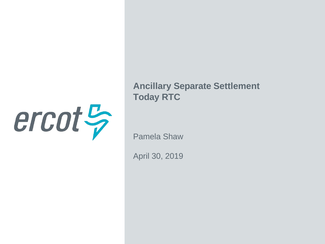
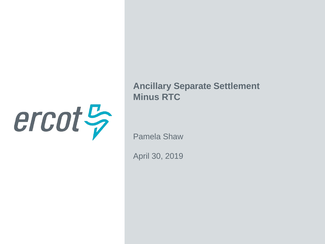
Today: Today -> Minus
